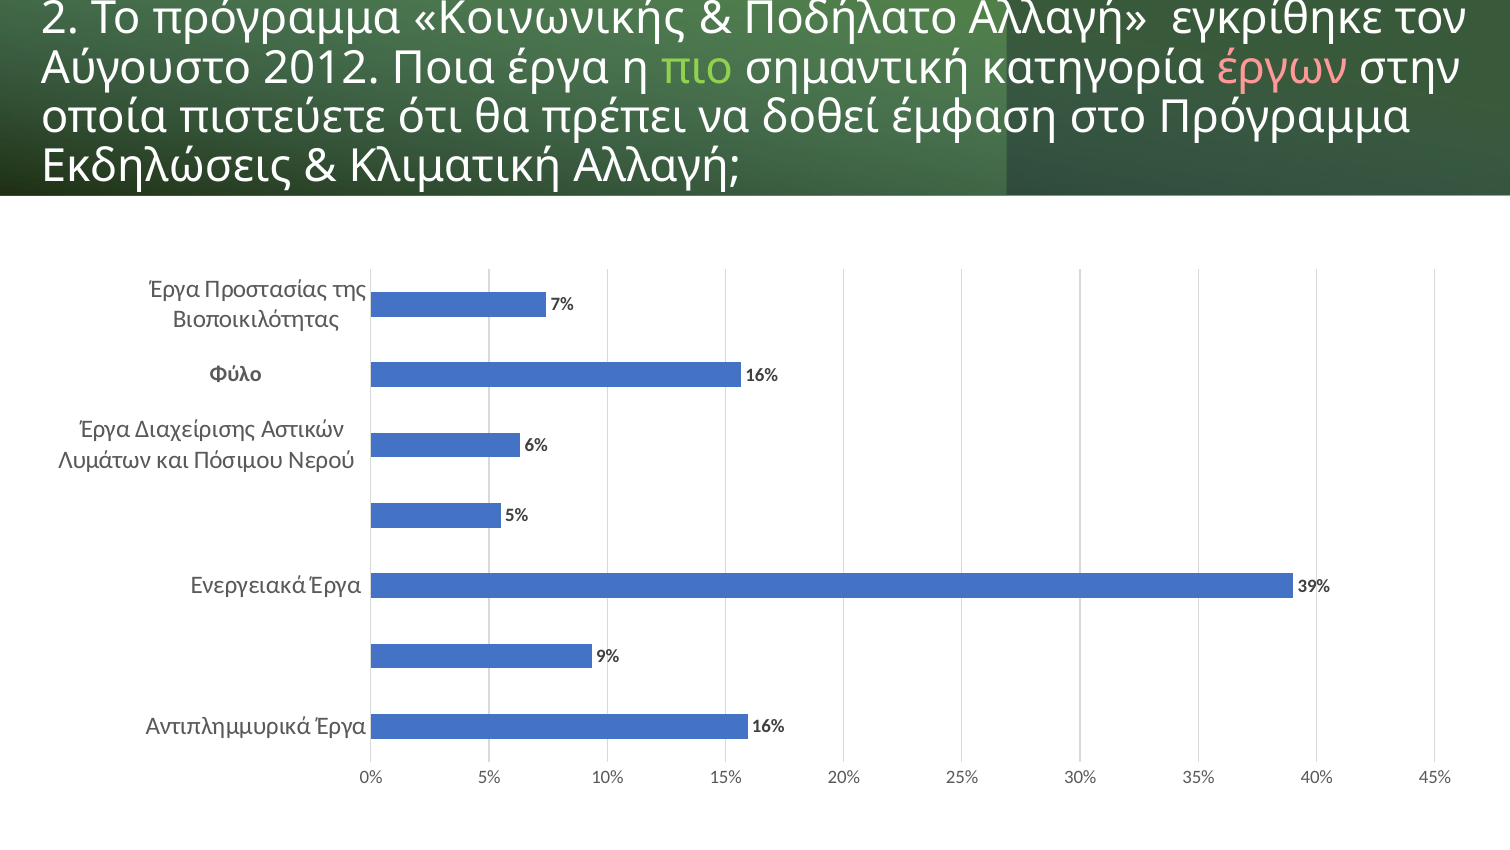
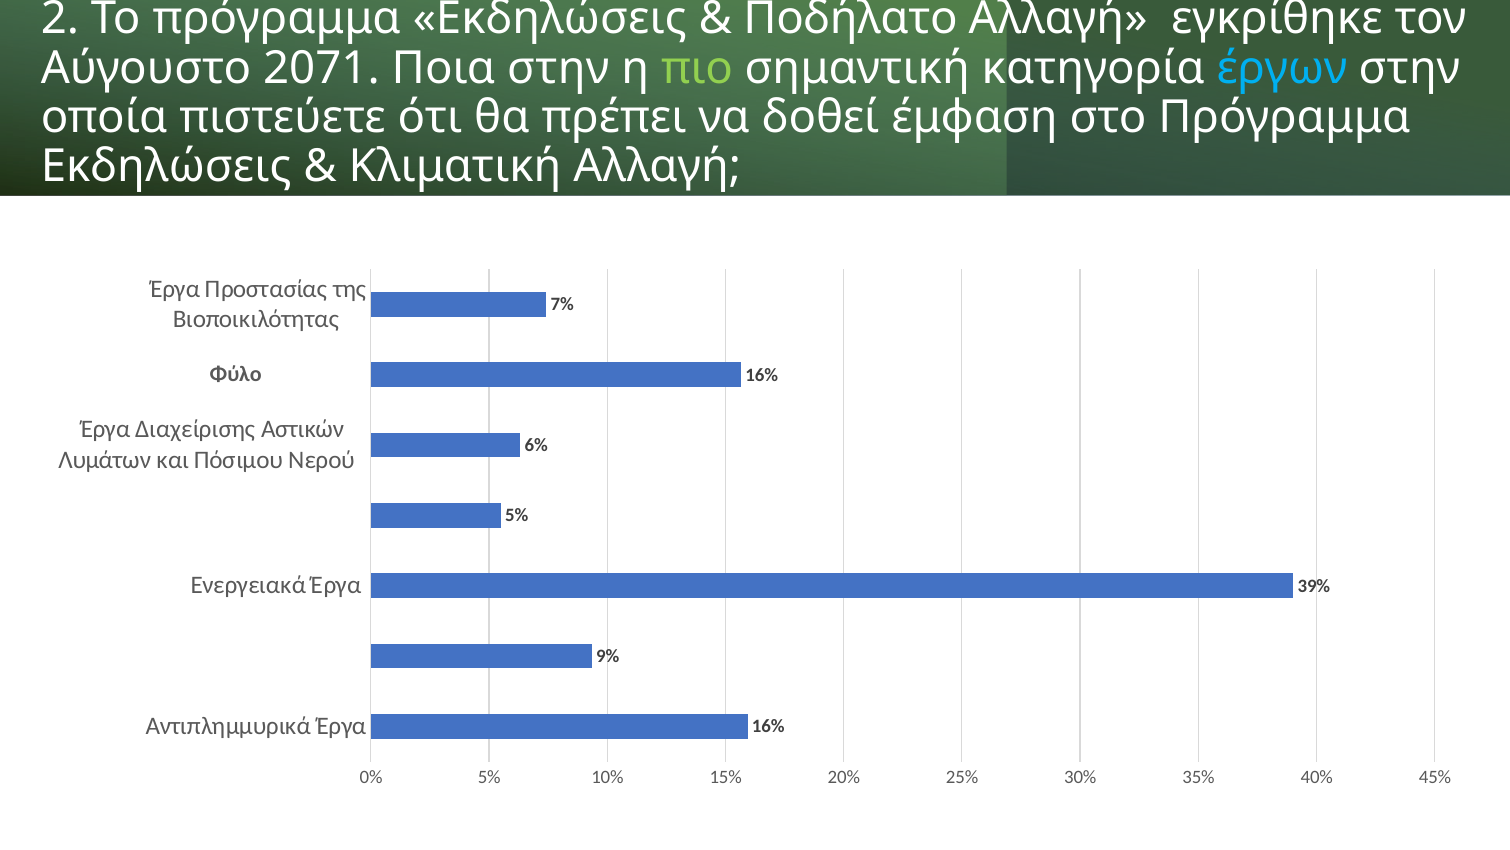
Το πρόγραμμα Κοινωνικής: Κοινωνικής -> Εκδηλώσεις
2012: 2012 -> 2071
Ποια έργα: έργα -> στην
έργων colour: pink -> light blue
